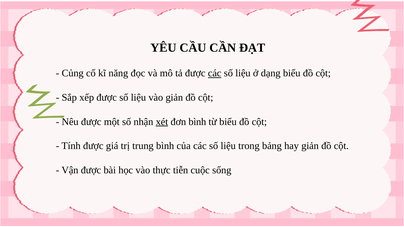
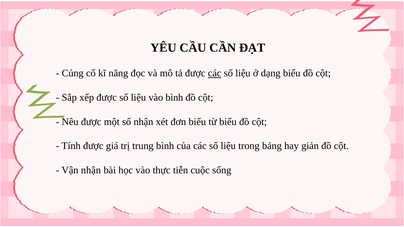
vào giản: giản -> bình
xét underline: present -> none
đơn bình: bình -> biểu
Vận được: được -> nhận
